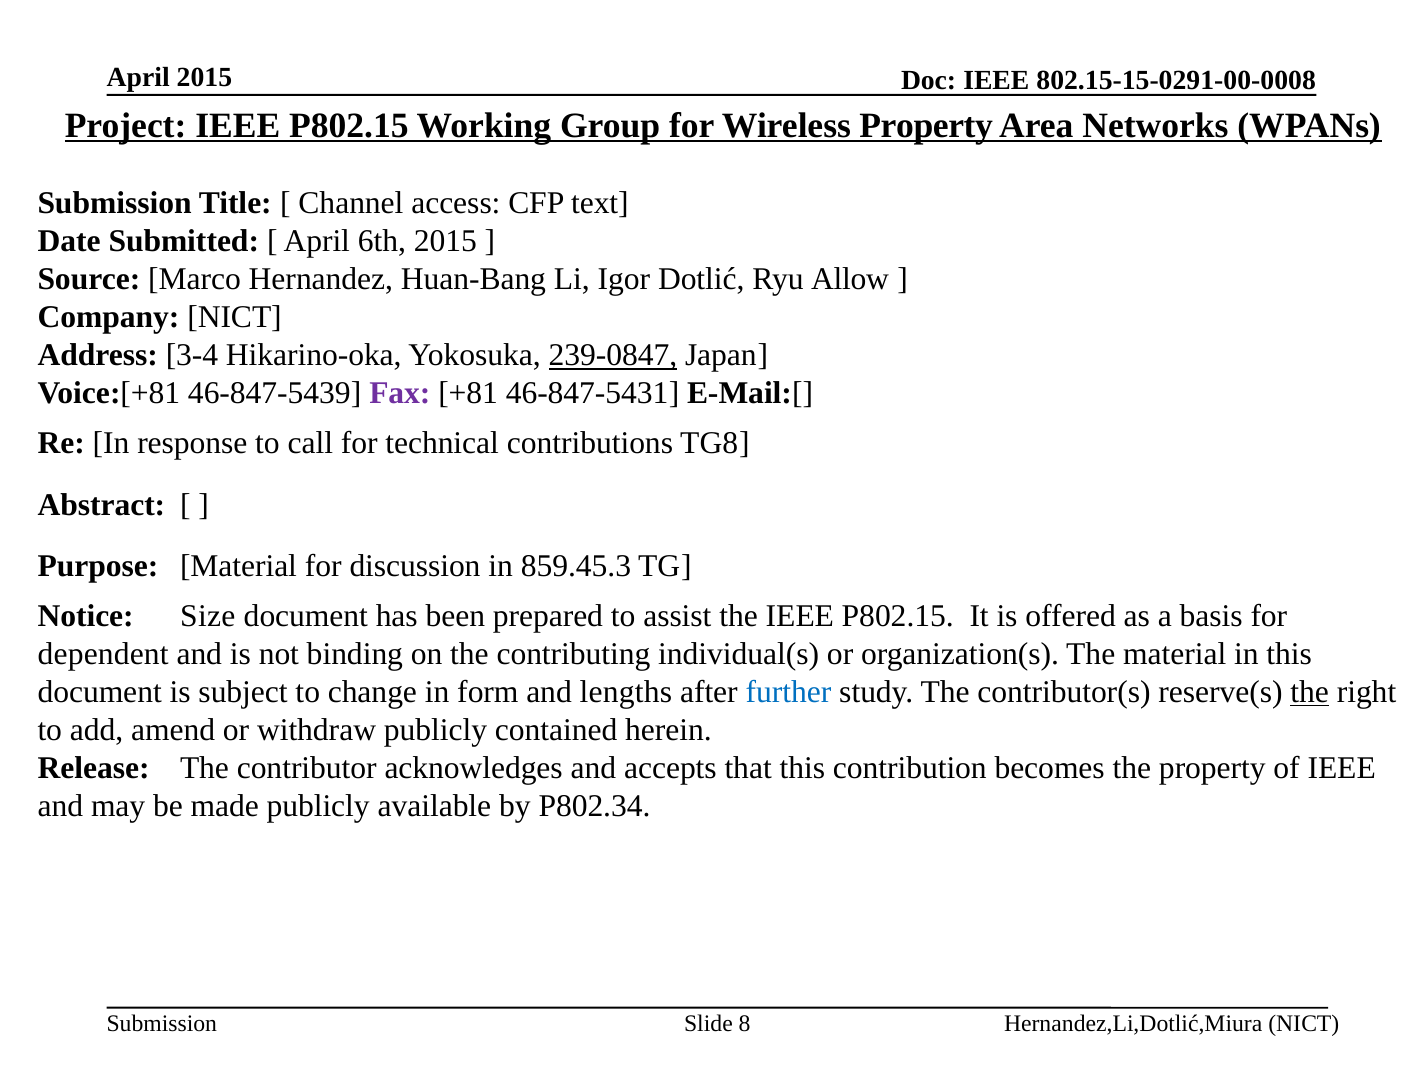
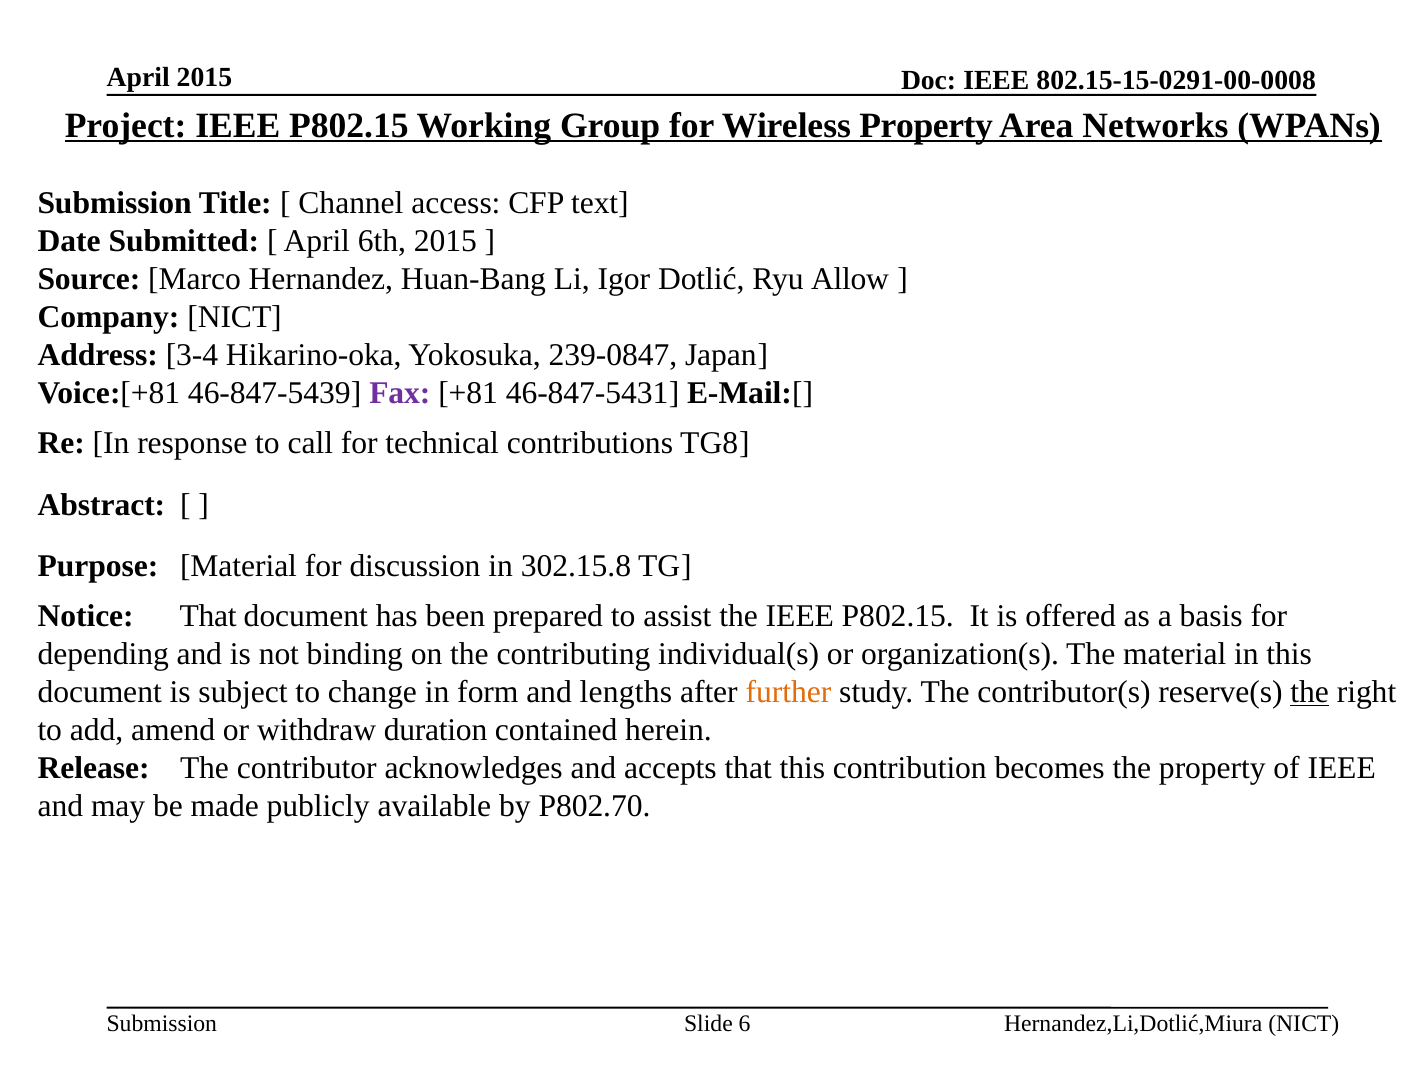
239-0847 underline: present -> none
859.45.3: 859.45.3 -> 302.15.8
Notice Size: Size -> That
dependent: dependent -> depending
further colour: blue -> orange
withdraw publicly: publicly -> duration
P802.34: P802.34 -> P802.70
8: 8 -> 6
